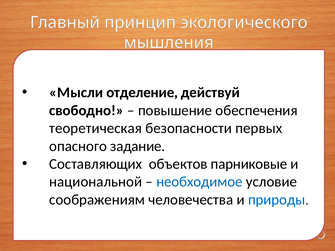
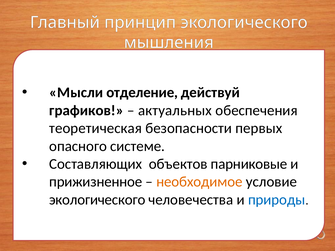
свободно: свободно -> графиков
повышение: повышение -> актуальных
задание: задание -> системе
национальной: национальной -> прижизненное
необходимое colour: blue -> orange
соображениям at (97, 200): соображениям -> экологического
